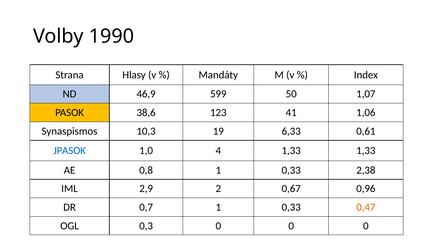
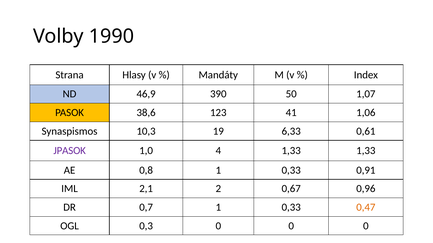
599: 599 -> 390
JPASOK colour: blue -> purple
2,38: 2,38 -> 0,91
2,9: 2,9 -> 2,1
